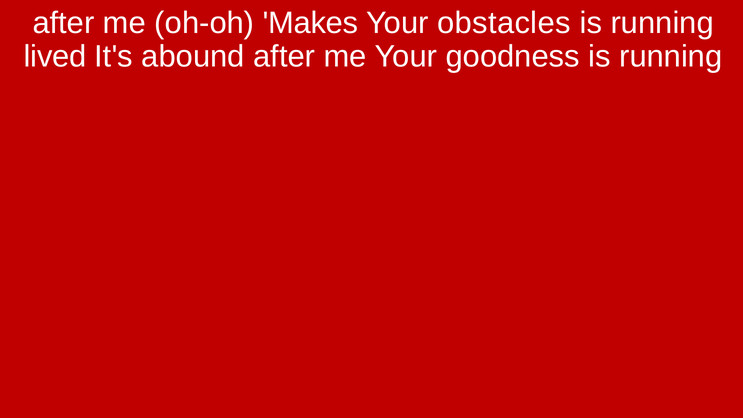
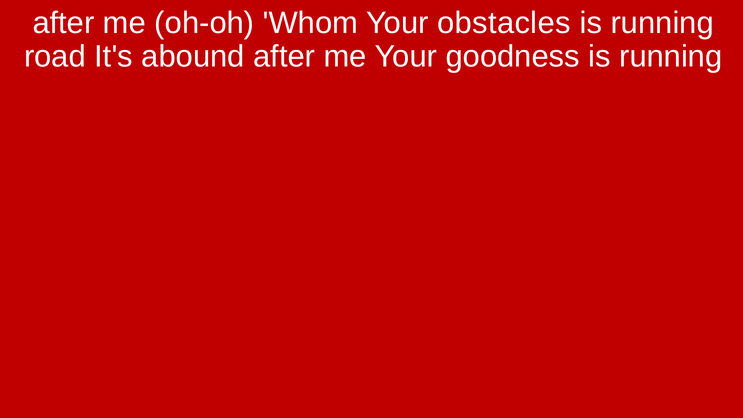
Makes: Makes -> Whom
lived: lived -> road
